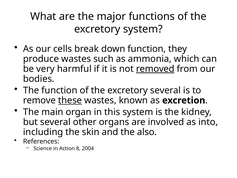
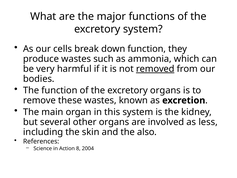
excretory several: several -> organs
these underline: present -> none
into: into -> less
